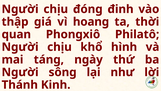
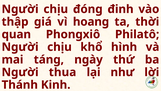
sông: sông -> thua
